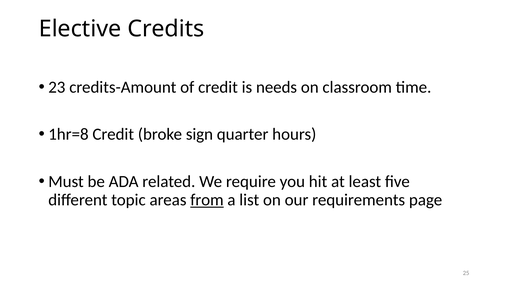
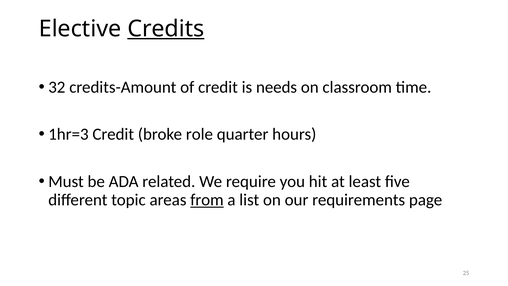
Credits underline: none -> present
23: 23 -> 32
1hr=8: 1hr=8 -> 1hr=3
sign: sign -> role
